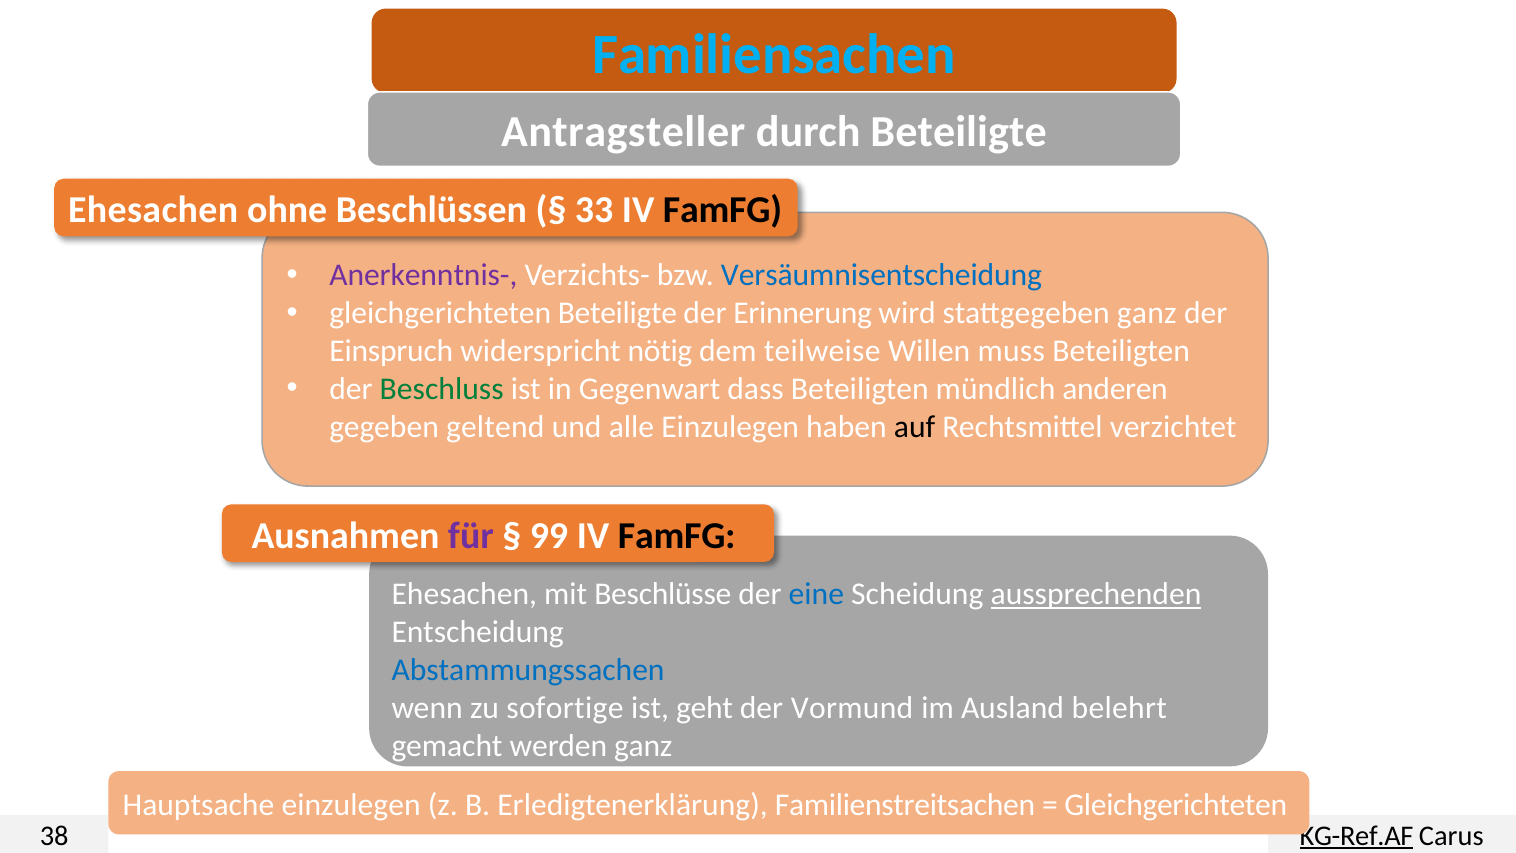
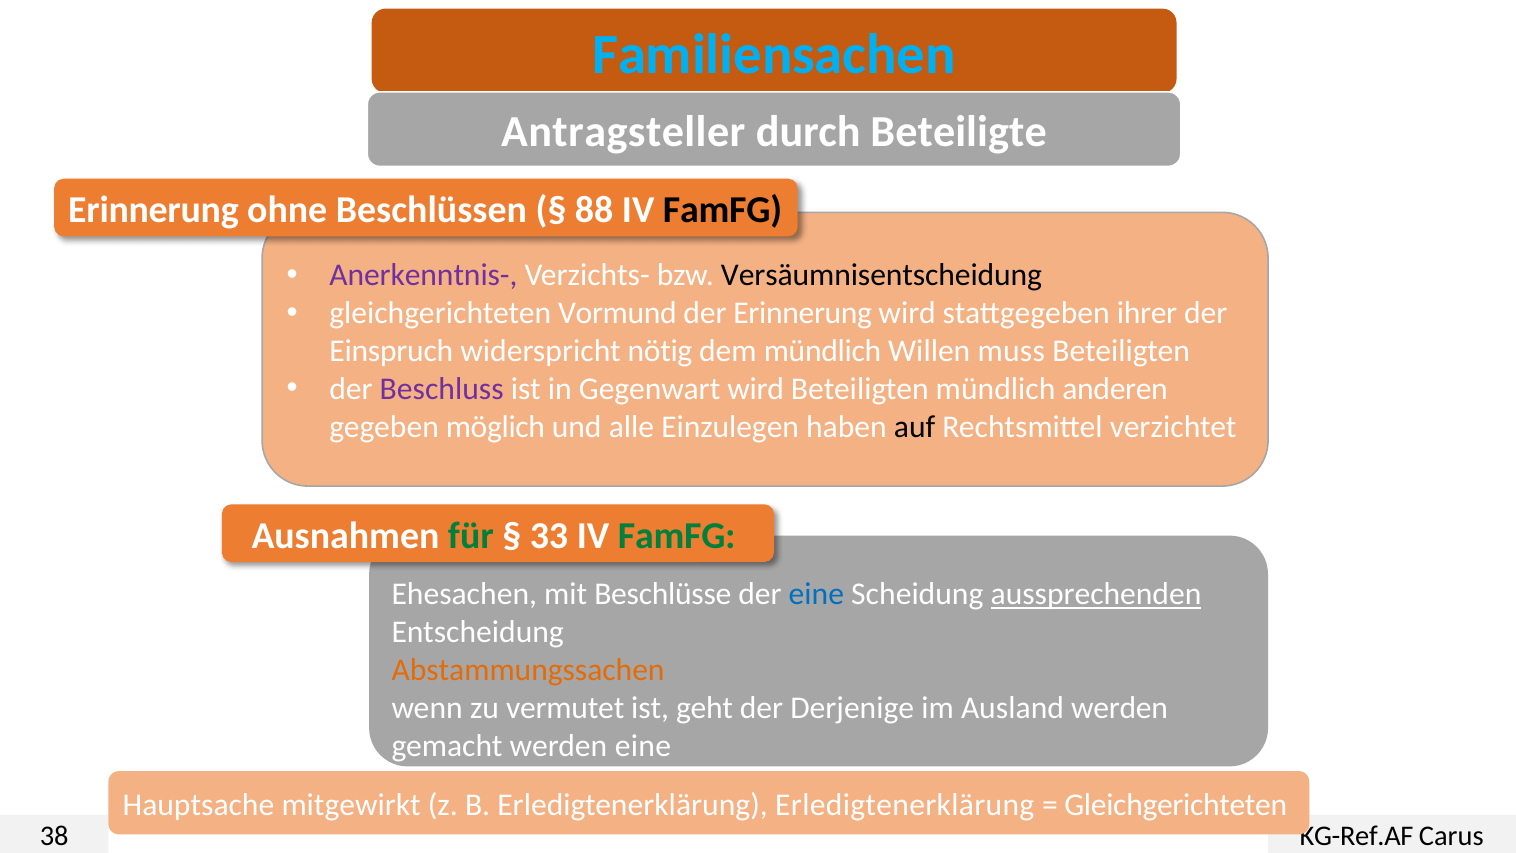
Ehesachen at (153, 210): Ehesachen -> Erinnerung
33: 33 -> 88
Versäumnisentscheidung colour: blue -> black
gleichgerichteten Beteiligte: Beteiligte -> Vormund
stattgegeben ganz: ganz -> ihrer
dem teilweise: teilweise -> mündlich
Beschluss colour: green -> purple
Gegenwart dass: dass -> wird
geltend: geltend -> möglich
für colour: purple -> green
99: 99 -> 33
FamFG at (677, 536) colour: black -> green
Abstammungssachen colour: blue -> orange
sofortige: sofortige -> vermutet
Vormund: Vormund -> Derjenige
Ausland belehrt: belehrt -> werden
werden ganz: ganz -> eine
Hauptsache einzulegen: einzulegen -> mitgewirkt
Erledigtenerklärung Familienstreitsachen: Familienstreitsachen -> Erledigtenerklärung
KG-Ref.AF underline: present -> none
